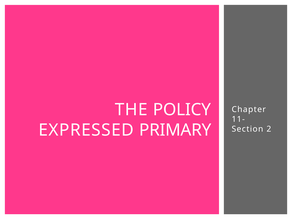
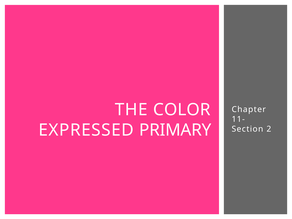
POLICY: POLICY -> COLOR
